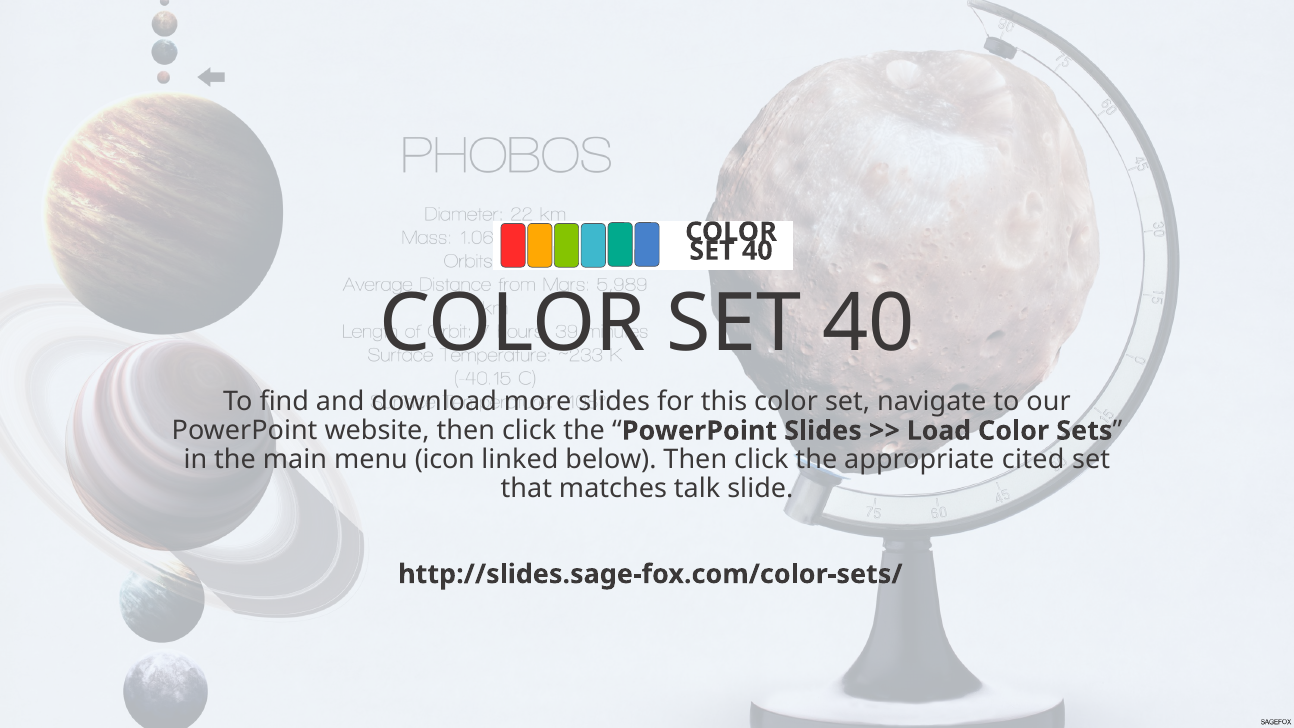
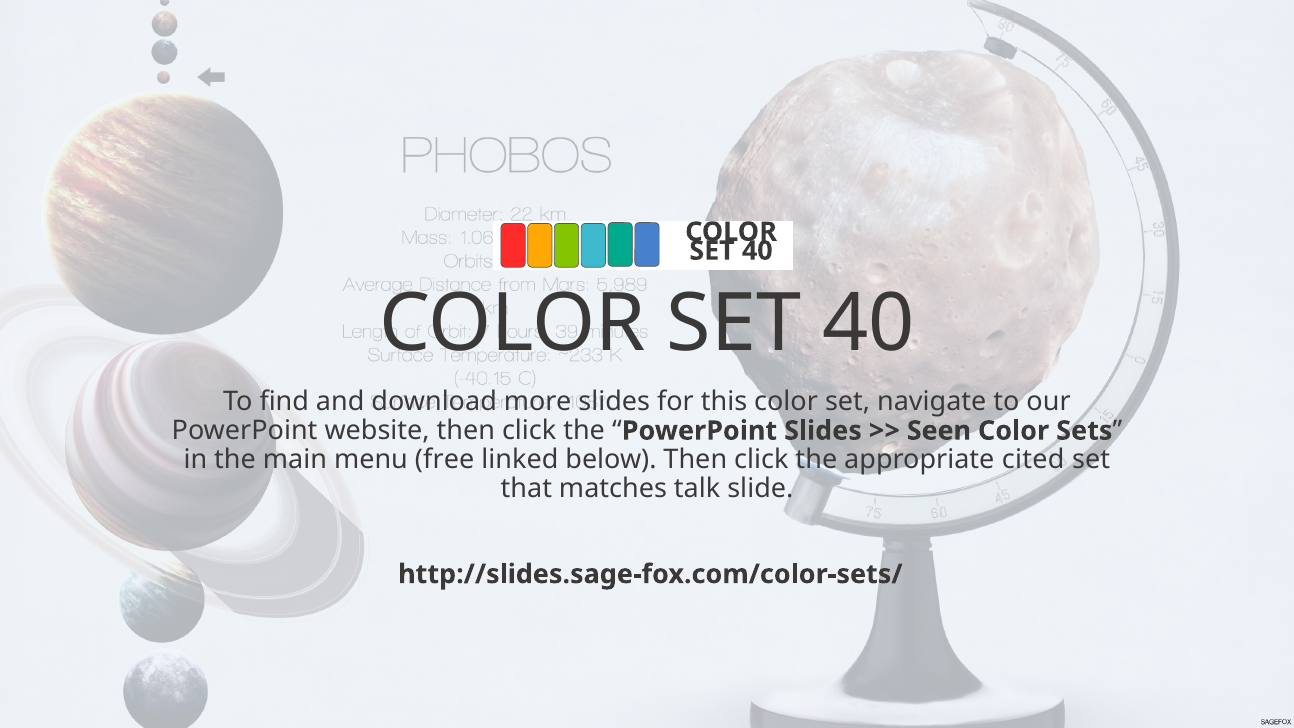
Load: Load -> Seen
icon: icon -> free
